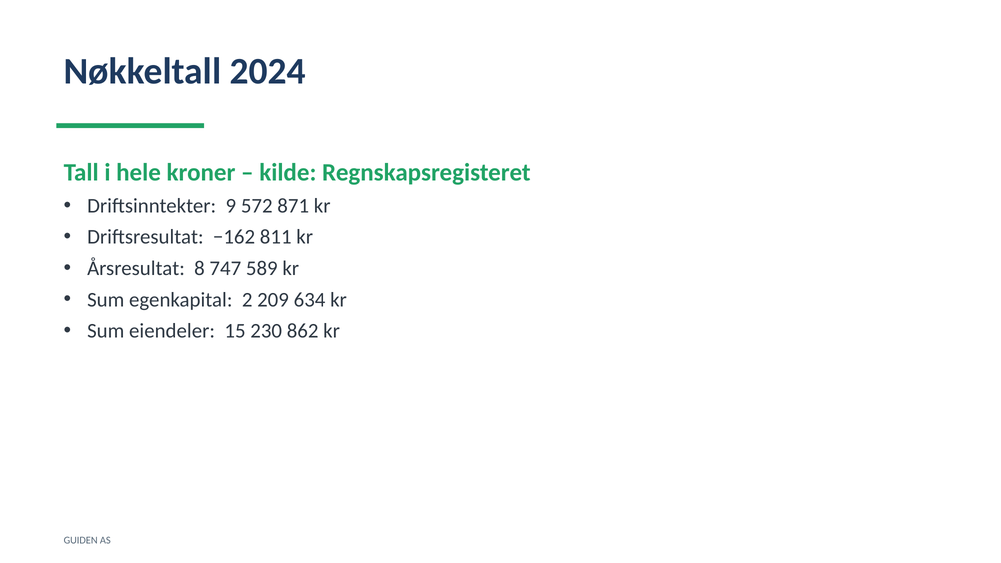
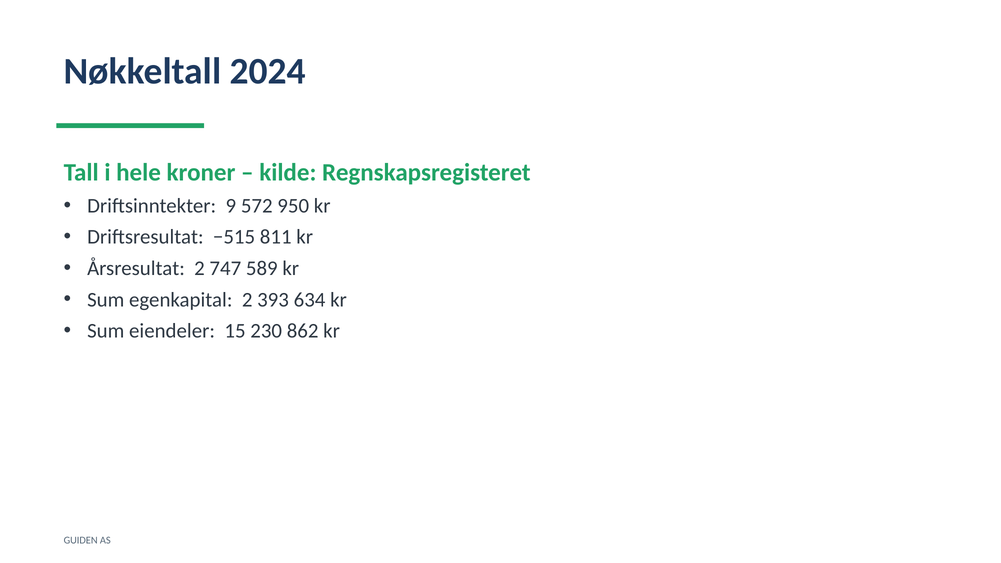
871: 871 -> 950
−162: −162 -> −515
Årsresultat 8: 8 -> 2
209: 209 -> 393
